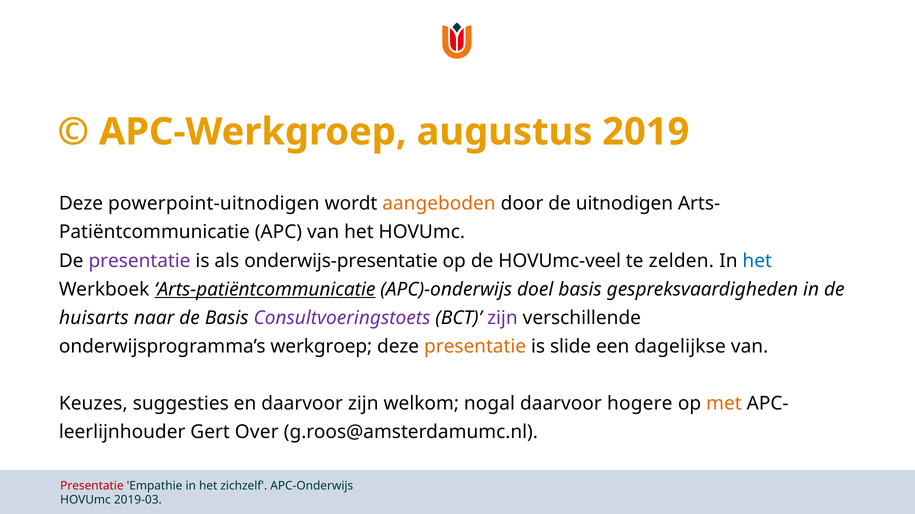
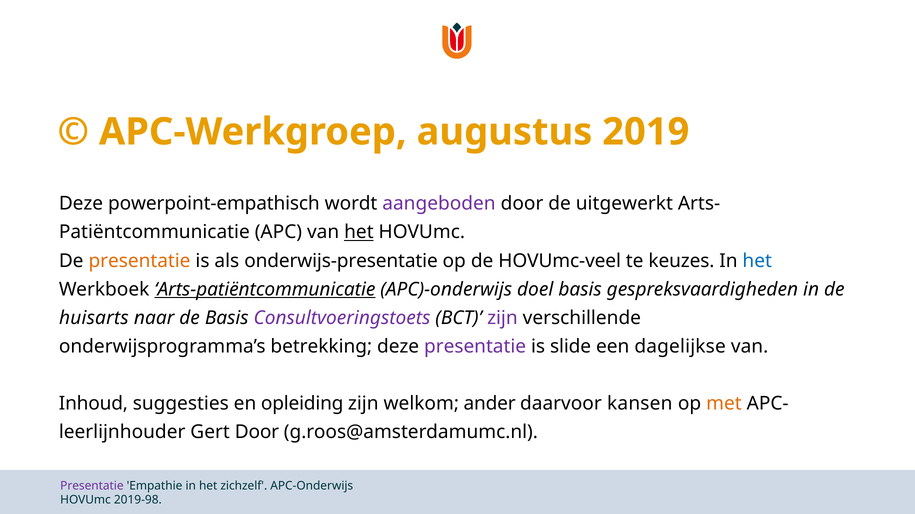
powerpoint-uitnodigen: powerpoint-uitnodigen -> powerpoint-empathisch
aangeboden colour: orange -> purple
uitnodigen: uitnodigen -> uitgewerkt
het at (359, 232) underline: none -> present
presentatie at (139, 261) colour: purple -> orange
zelden: zelden -> keuzes
werkgroep: werkgroep -> betrekking
presentatie at (475, 347) colour: orange -> purple
Keuzes: Keuzes -> Inhoud
en daarvoor: daarvoor -> opleiding
nogal: nogal -> ander
hogere: hogere -> kansen
Gert Over: Over -> Door
Presentatie at (92, 486) colour: red -> purple
2019-03: 2019-03 -> 2019-98
